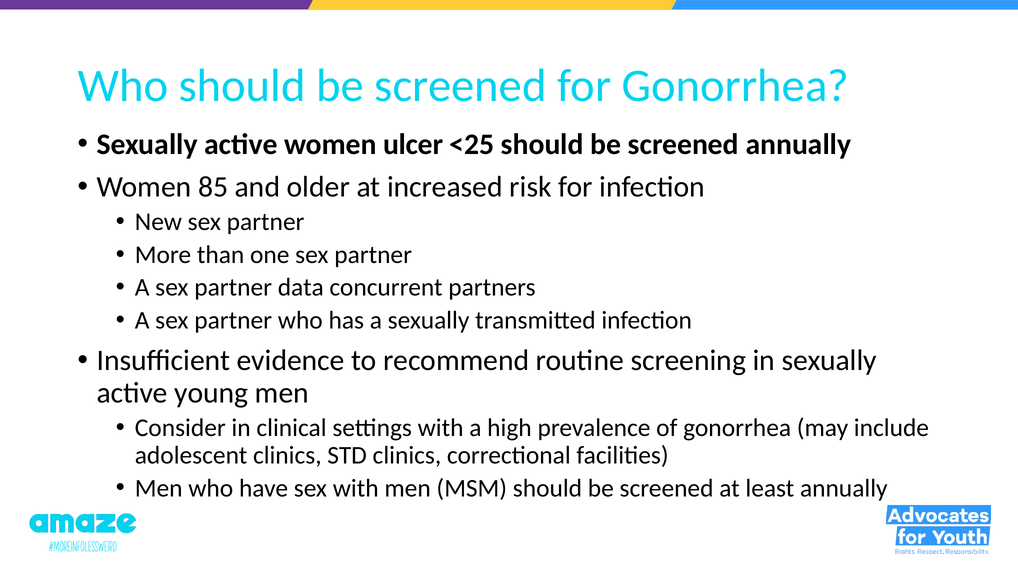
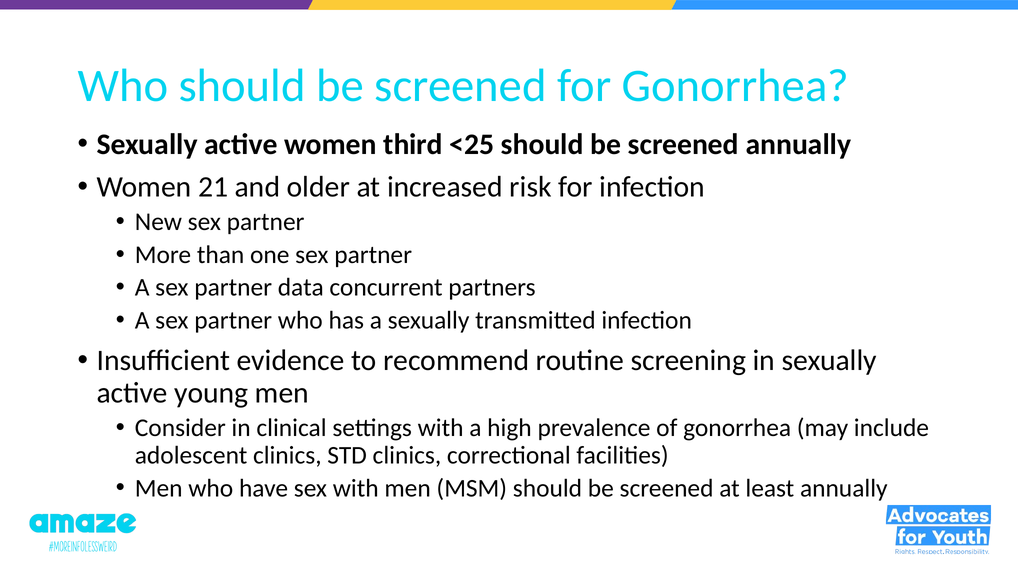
ulcer: ulcer -> third
85: 85 -> 21
